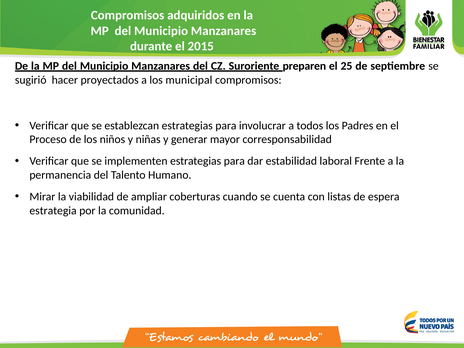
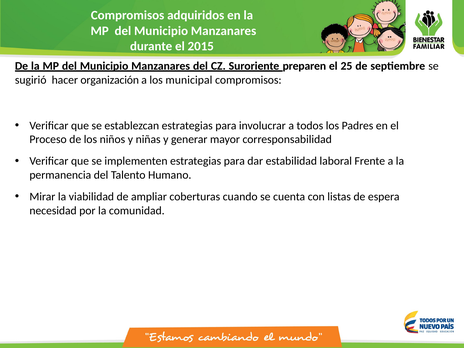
proyectados: proyectados -> organización
estrategia: estrategia -> necesidad
